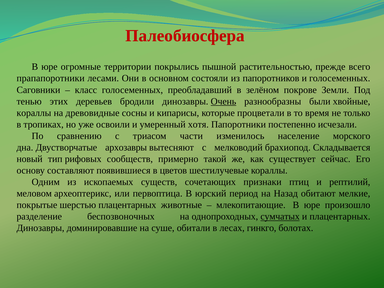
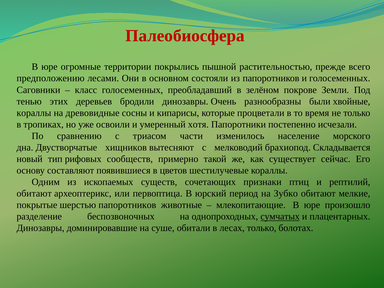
прапапоротники: прапапоротники -> предположению
Очень underline: present -> none
архозавры: архозавры -> хищников
меловом at (34, 194): меловом -> обитают
Назад: Назад -> Зубко
шерстью плацентарных: плацентарных -> папоротников
лесах гинкго: гинкго -> только
